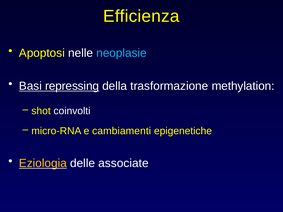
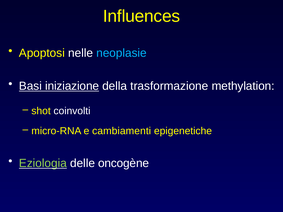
Efficienza: Efficienza -> Influences
repressing: repressing -> iniziazione
Eziologia colour: yellow -> light green
associate: associate -> oncogène
